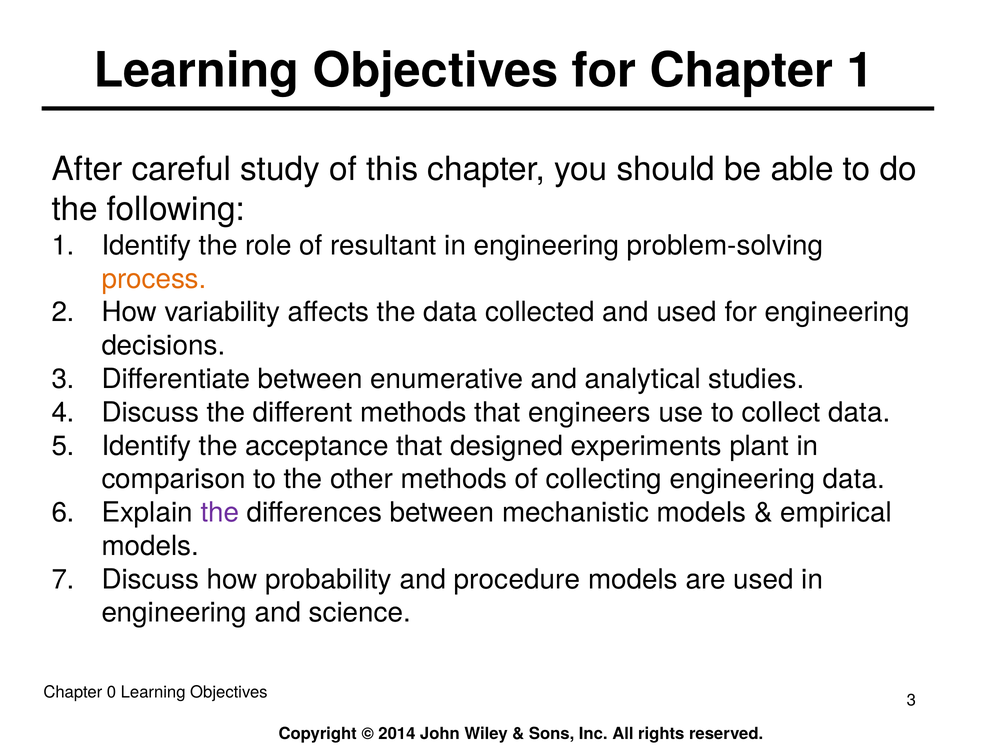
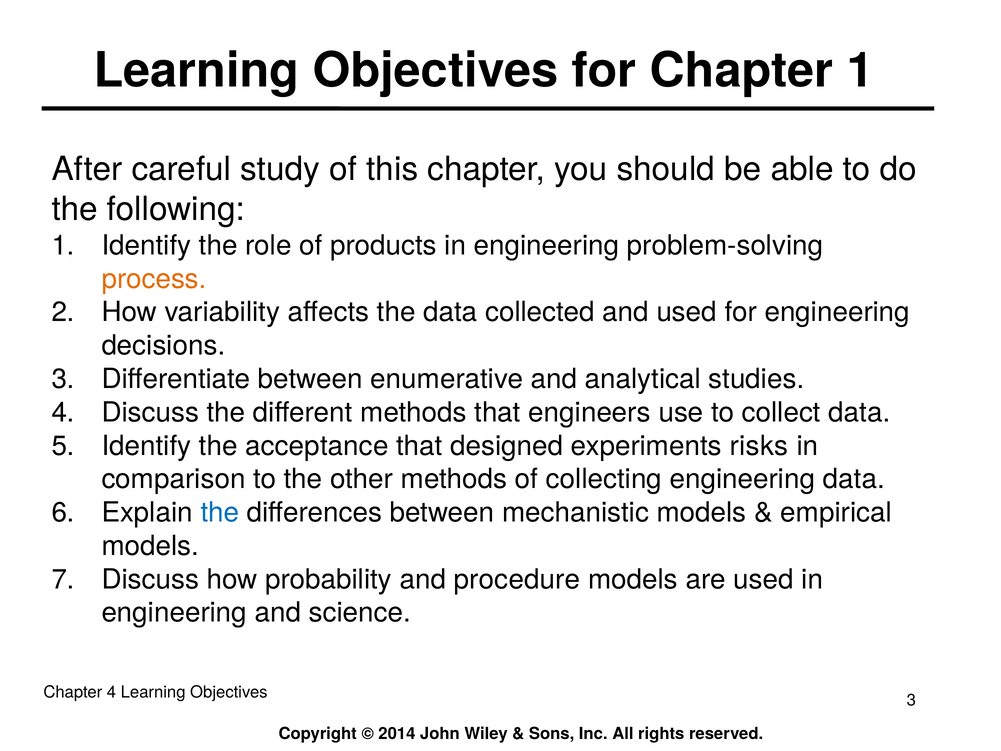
resultant: resultant -> products
plant: plant -> risks
the at (220, 512) colour: purple -> blue
Chapter 0: 0 -> 4
